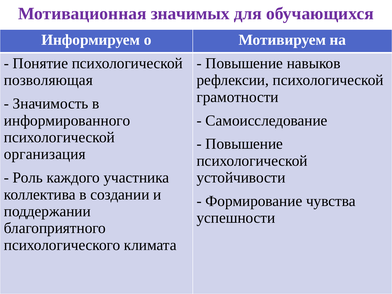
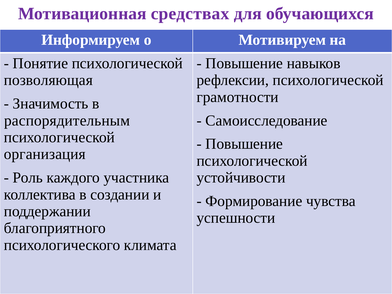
значимых: значимых -> средствах
информированного: информированного -> распорядительным
